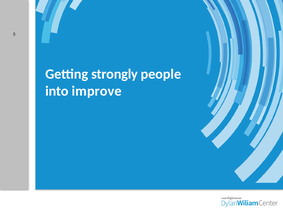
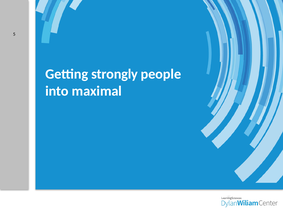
improve: improve -> maximal
